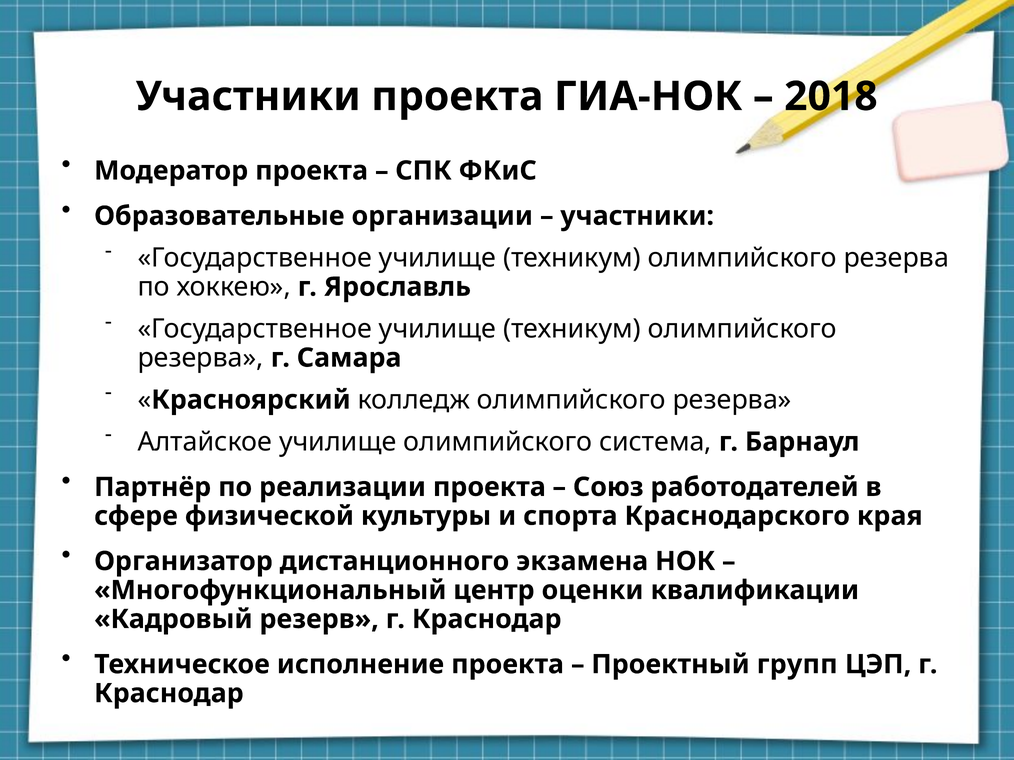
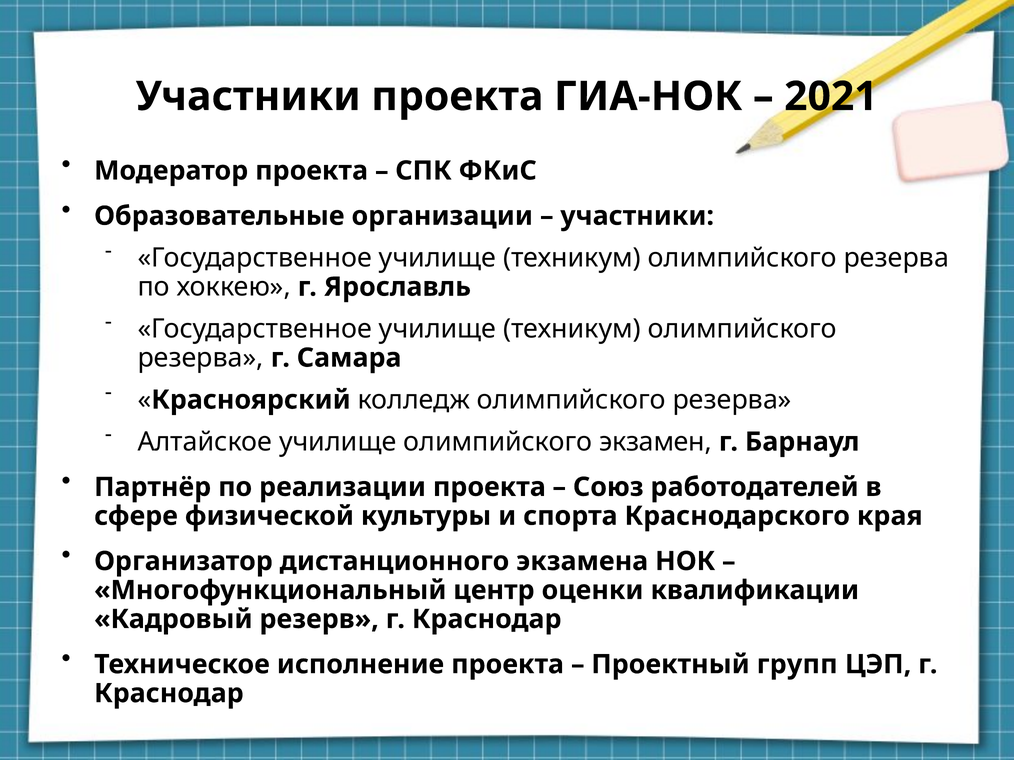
2018: 2018 -> 2021
система: система -> экзамен
